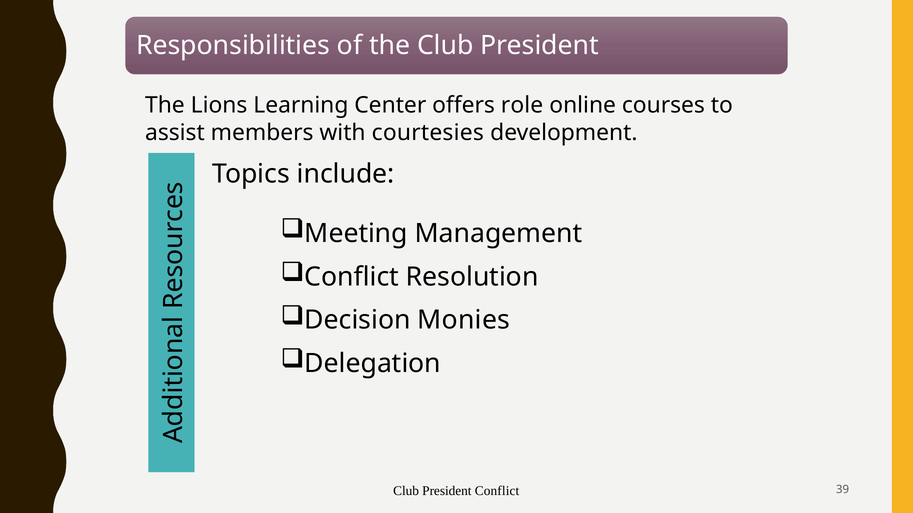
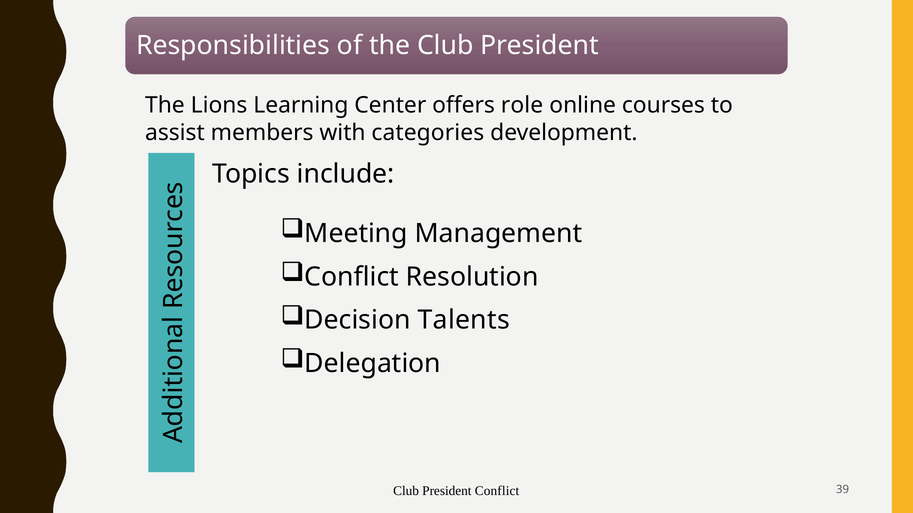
courtesies: courtesies -> categories
Monies: Monies -> Talents
